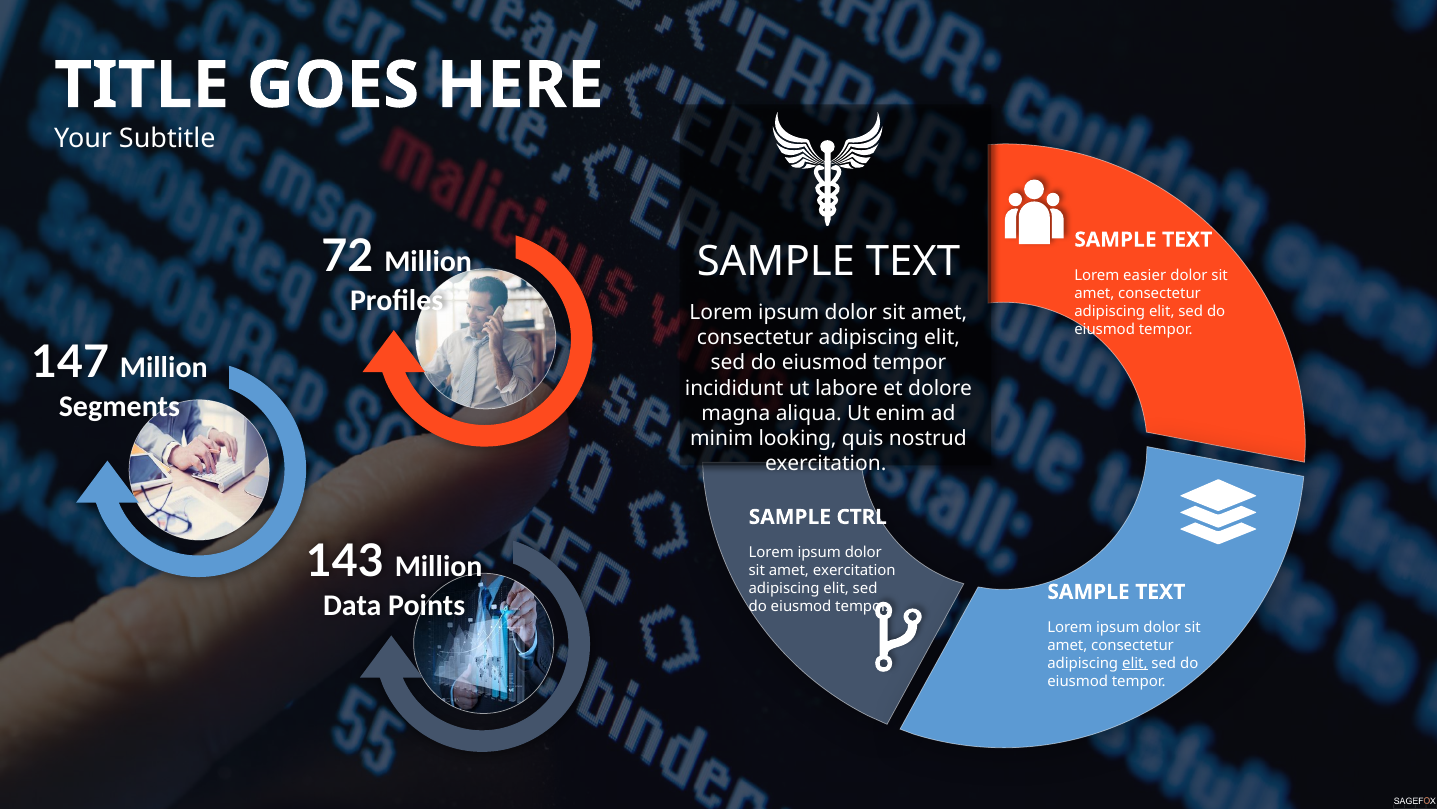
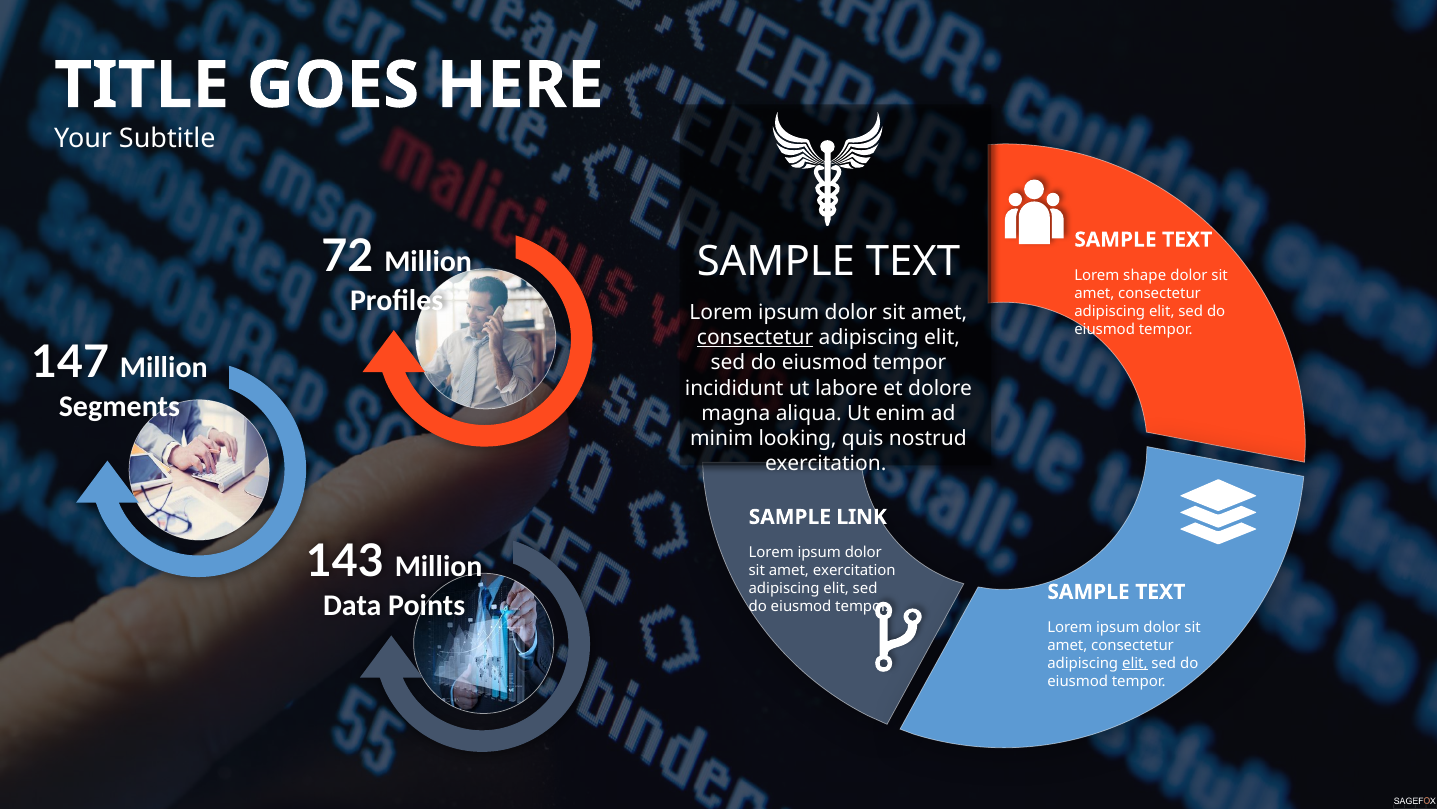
easier: easier -> shape
consectetur at (755, 338) underline: none -> present
CTRL: CTRL -> LINK
